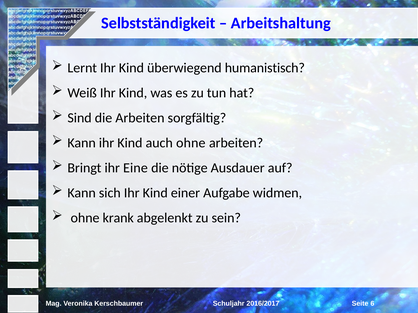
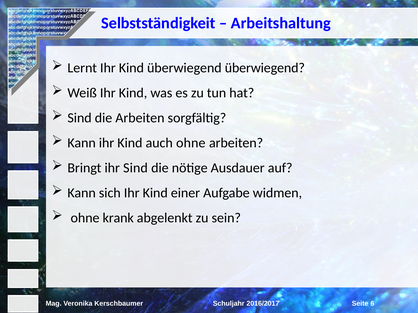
überwiegend humanistisch: humanistisch -> überwiegend
ihr Eine: Eine -> Sind
